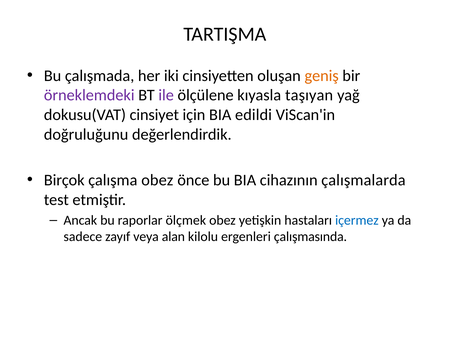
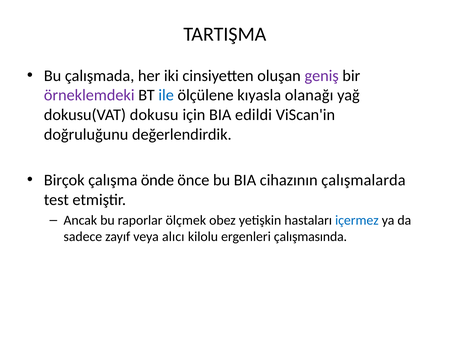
geniş colour: orange -> purple
ile colour: purple -> blue
taşıyan: taşıyan -> olanağı
cinsiyet: cinsiyet -> dokusu
çalışma obez: obez -> önde
alan: alan -> alıcı
